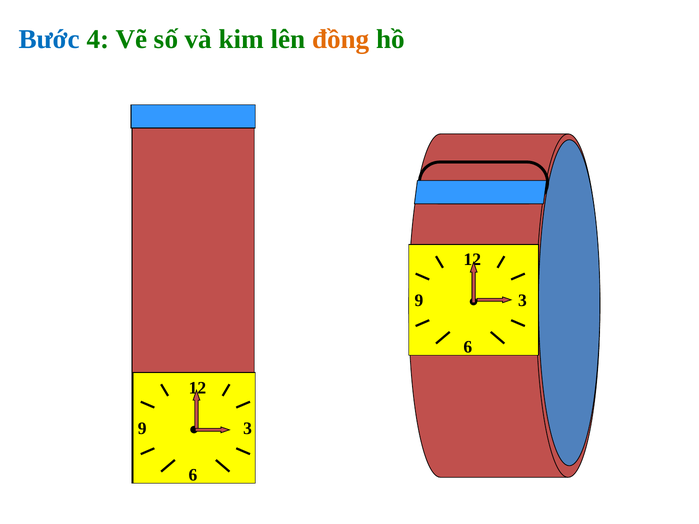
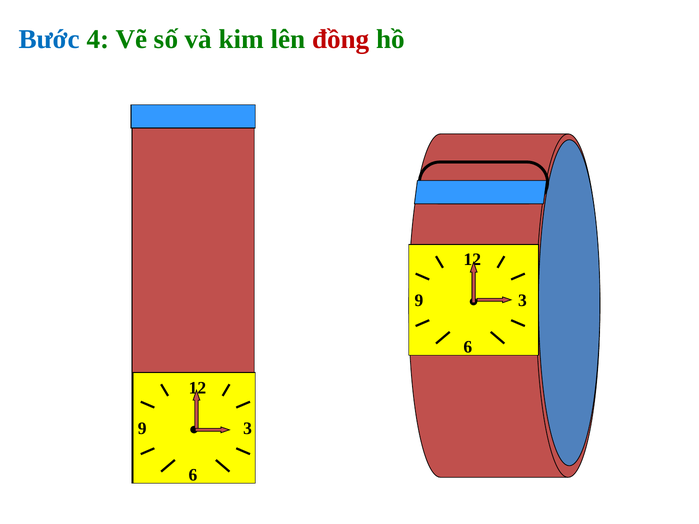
đồng colour: orange -> red
